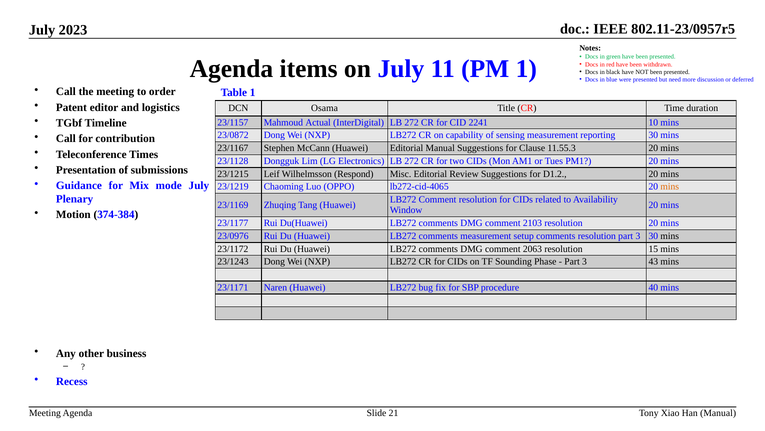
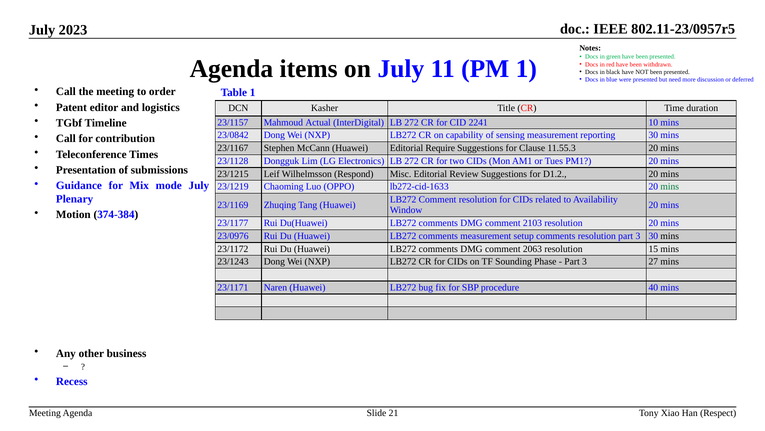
Osama: Osama -> Kasher
23/0872: 23/0872 -> 23/0842
Editorial Manual: Manual -> Require
lb272-cid-4065: lb272-cid-4065 -> lb272-cid-1633
mins at (670, 187) colour: orange -> green
43: 43 -> 27
Manual at (718, 413): Manual -> Respect
